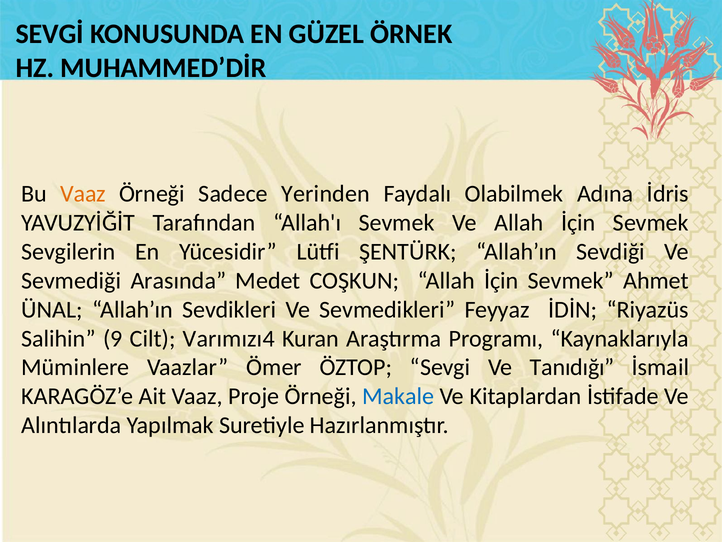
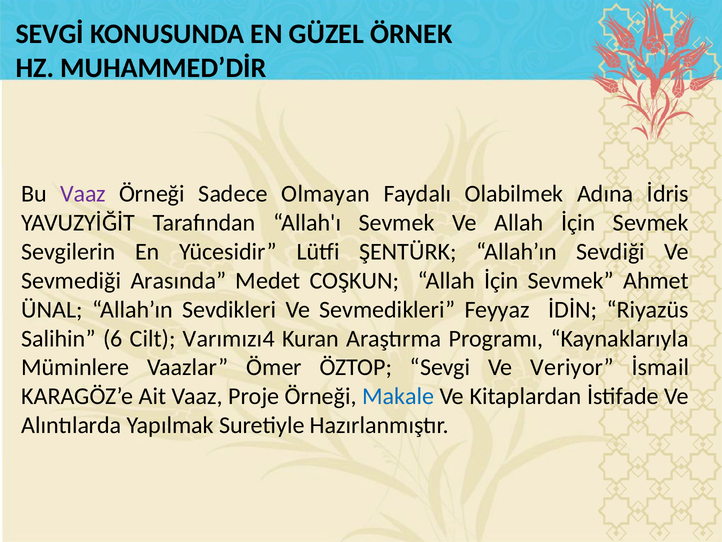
Vaaz at (83, 194) colour: orange -> purple
Yerinden: Yerinden -> Olmayan
9: 9 -> 6
Tanıdığı: Tanıdığı -> Veriyor
